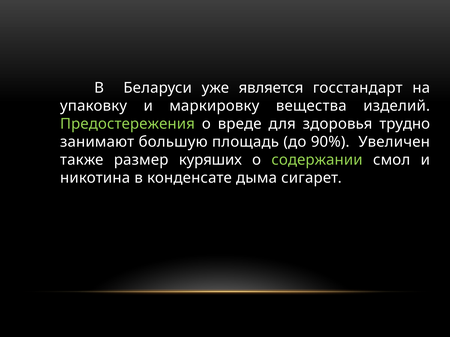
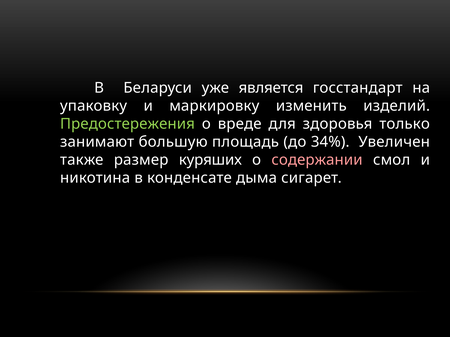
вещества: вещества -> изменить
трудно: трудно -> только
90%: 90% -> 34%
содержании colour: light green -> pink
